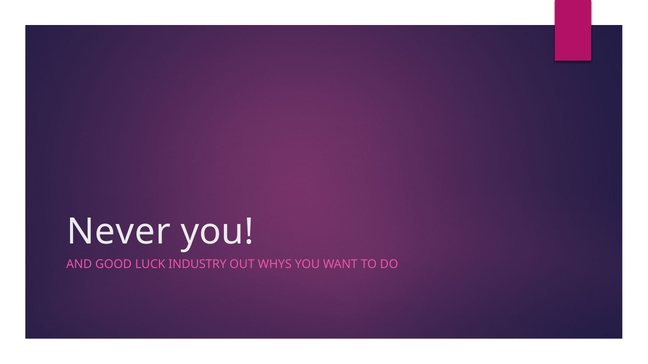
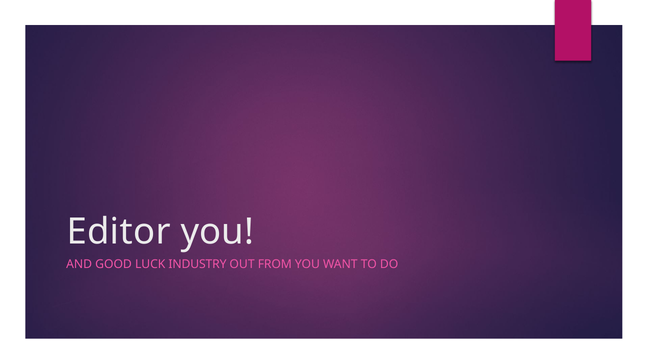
Never: Never -> Editor
WHYS: WHYS -> FROM
